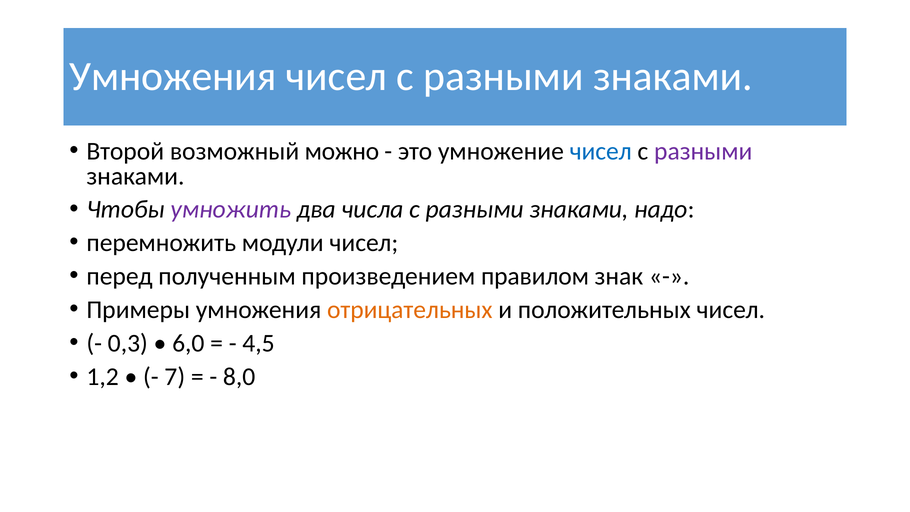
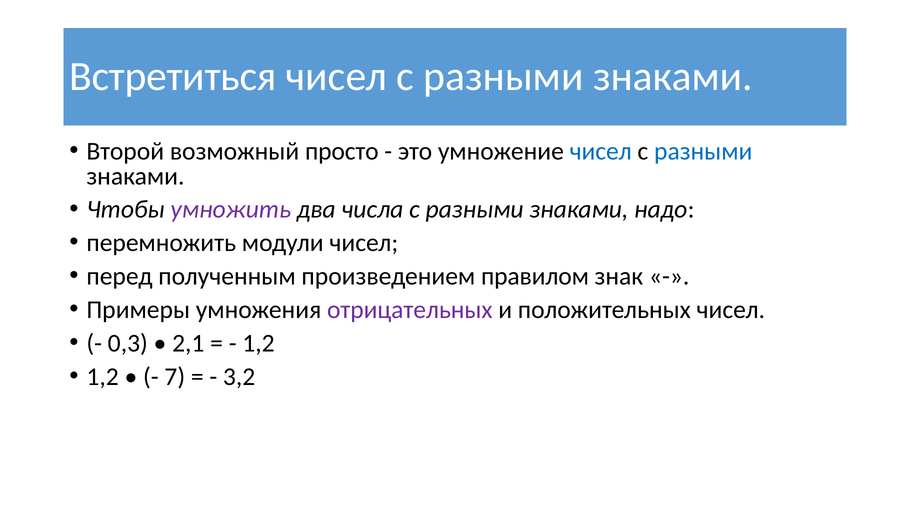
Умножения at (173, 76): Умножения -> Встретиться
можно: можно -> просто
разными at (703, 151) colour: purple -> blue
отрицательных colour: orange -> purple
6,0: 6,0 -> 2,1
4,5 at (258, 343): 4,5 -> 1,2
8,0: 8,0 -> 3,2
